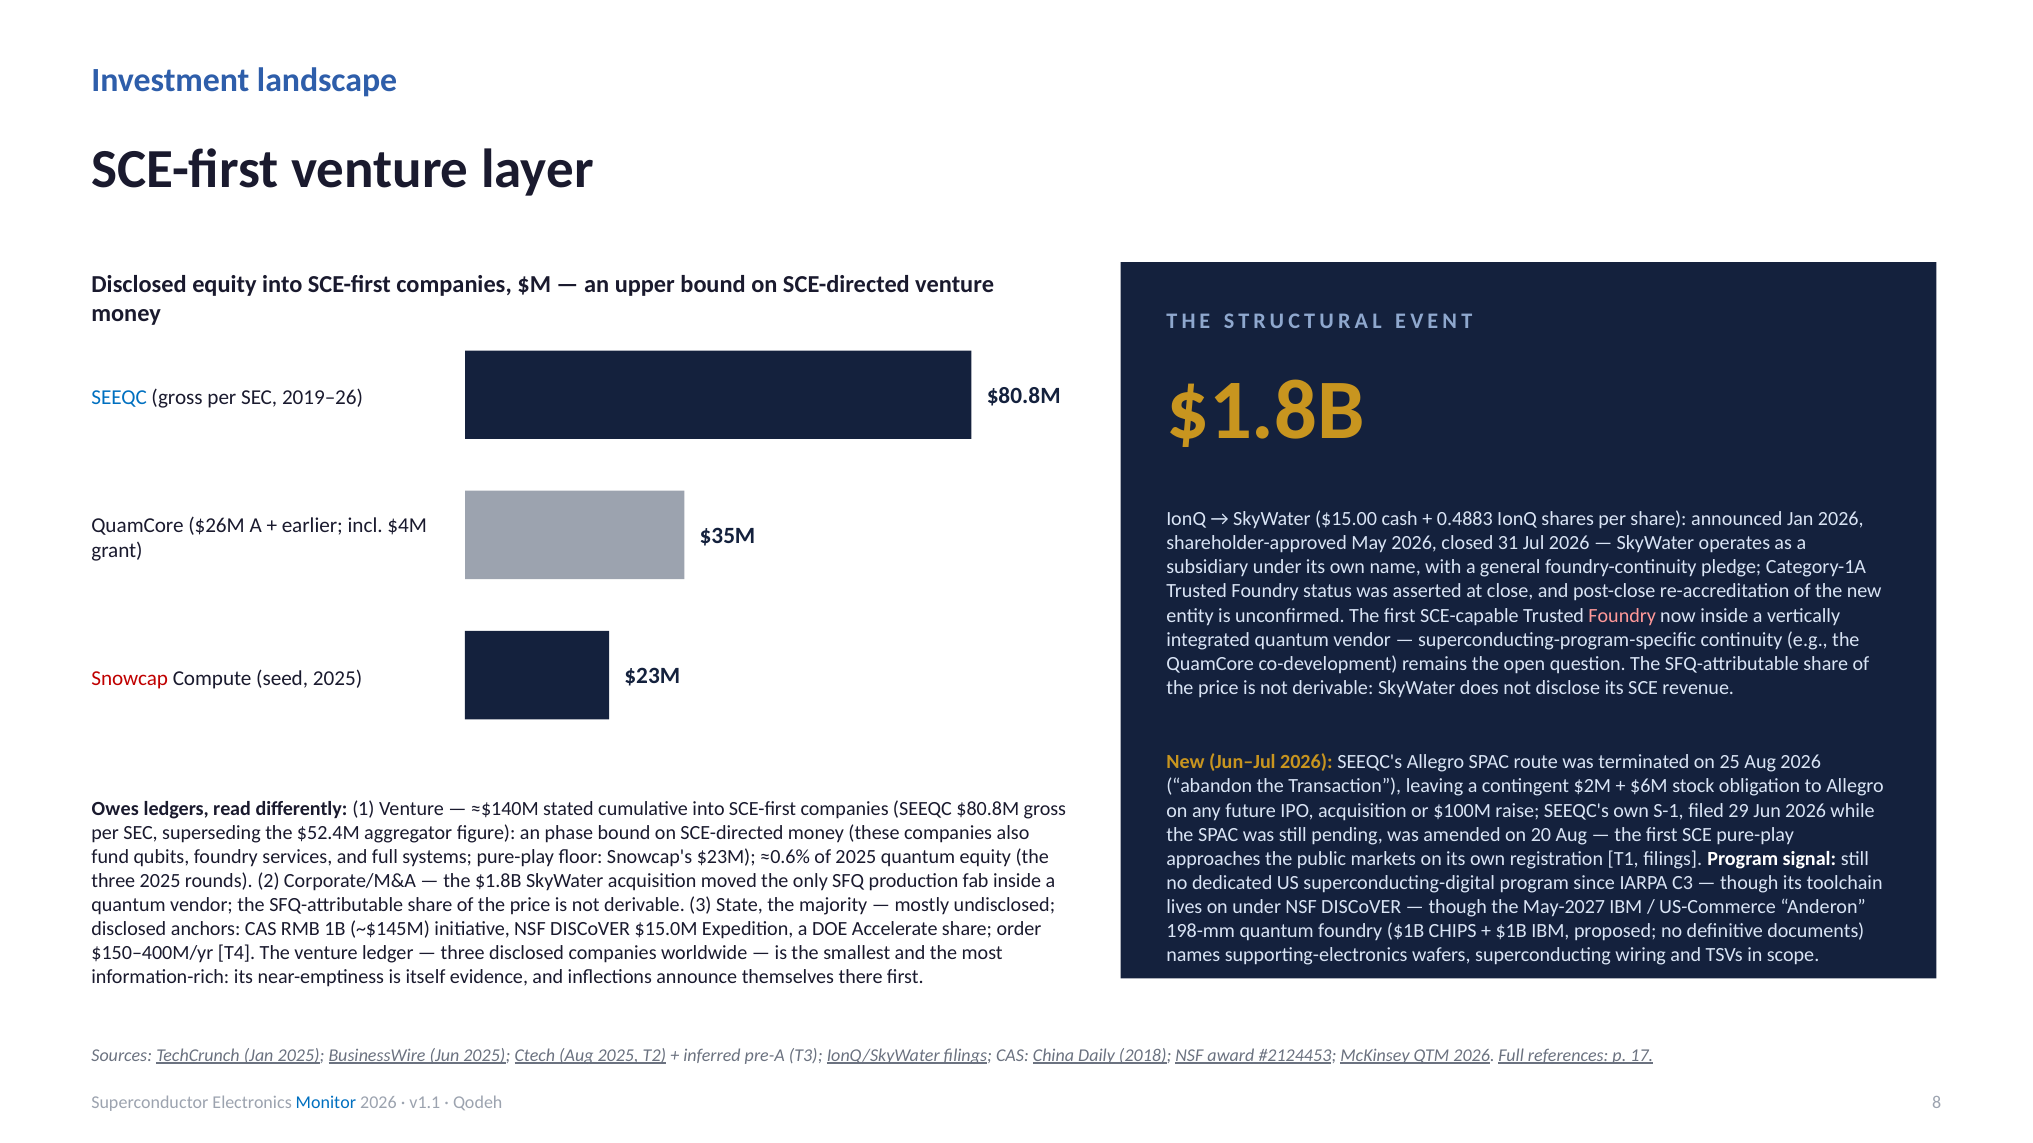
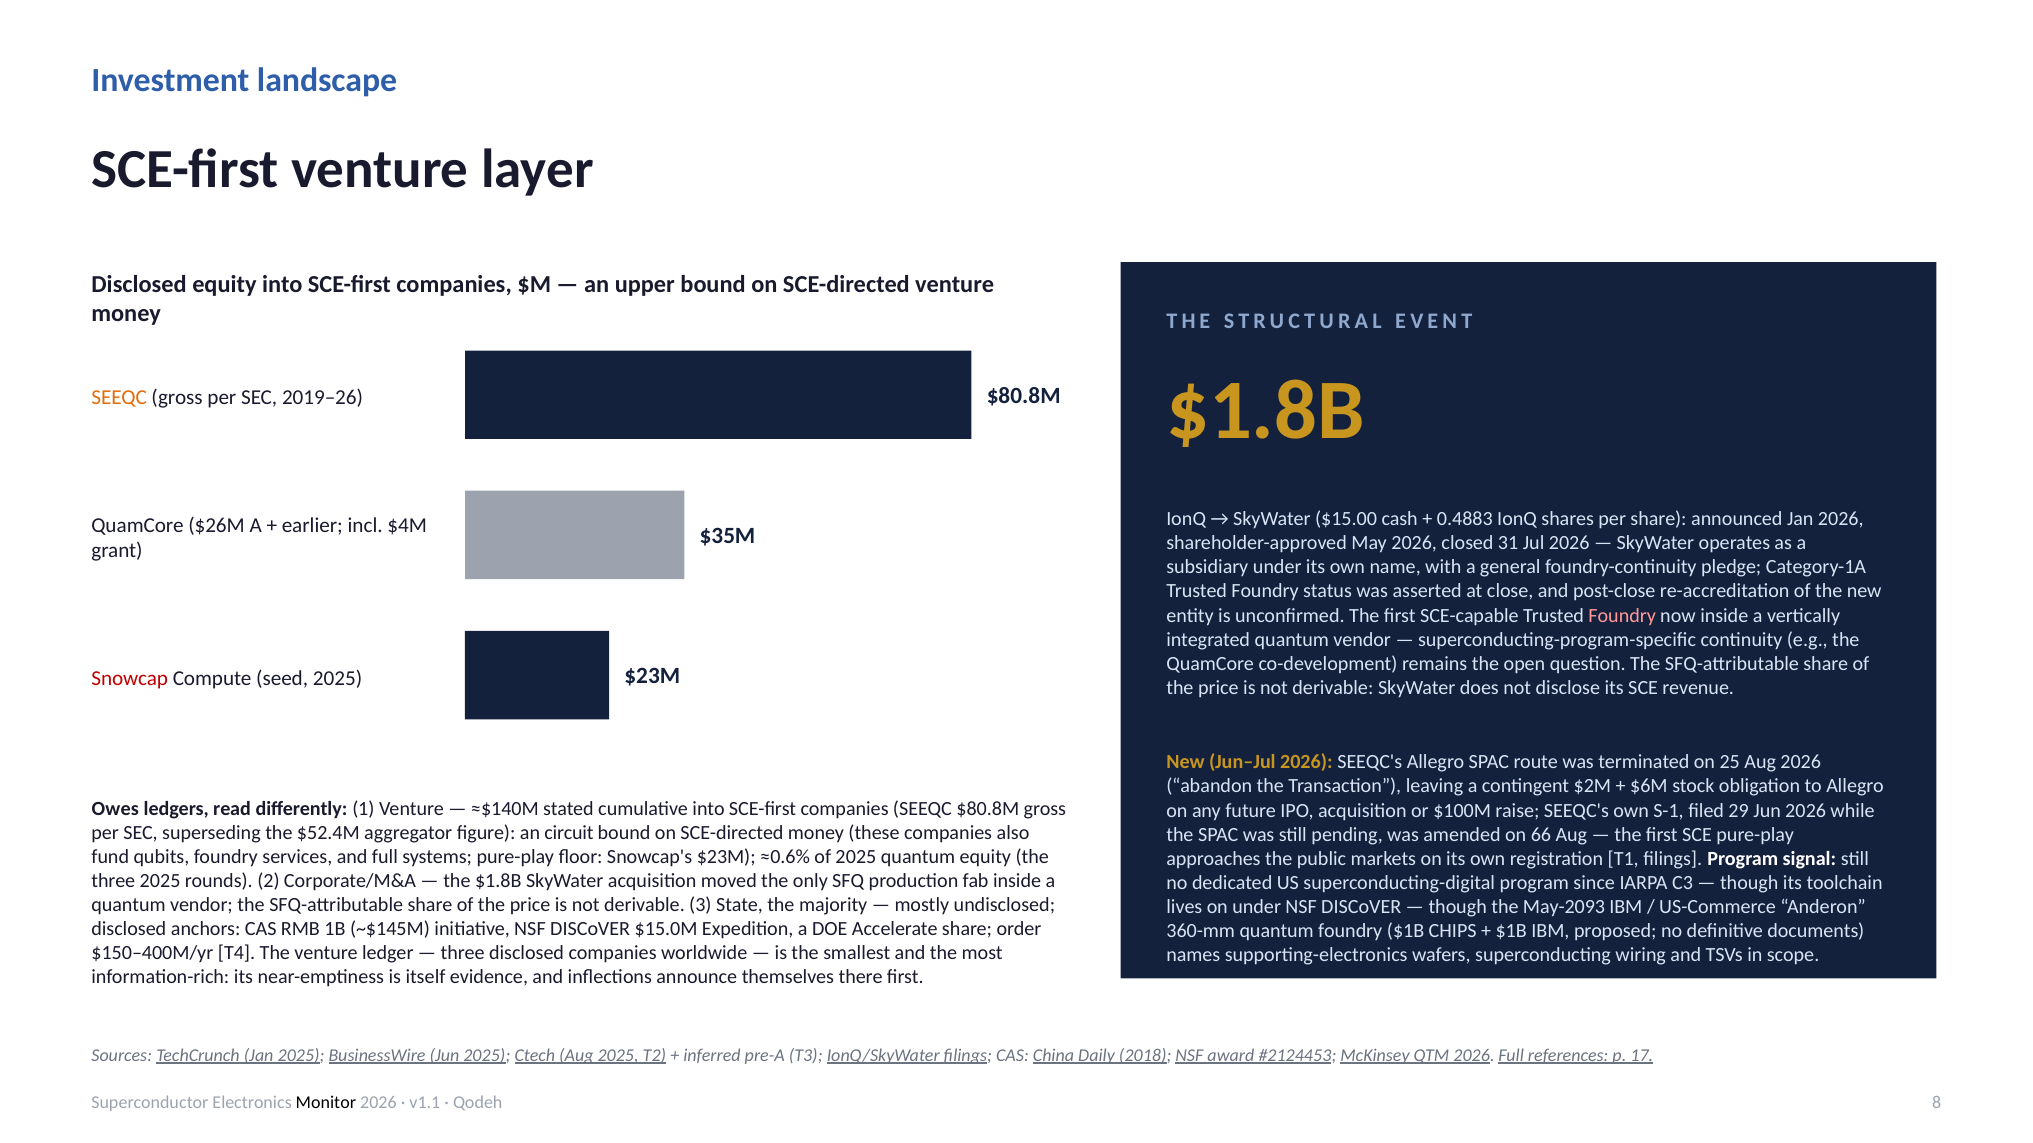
SEEQC at (119, 398) colour: blue -> orange
phase: phase -> circuit
20: 20 -> 66
May-2027: May-2027 -> May-2093
198-mm: 198-mm -> 360-mm
Monitor colour: blue -> black
